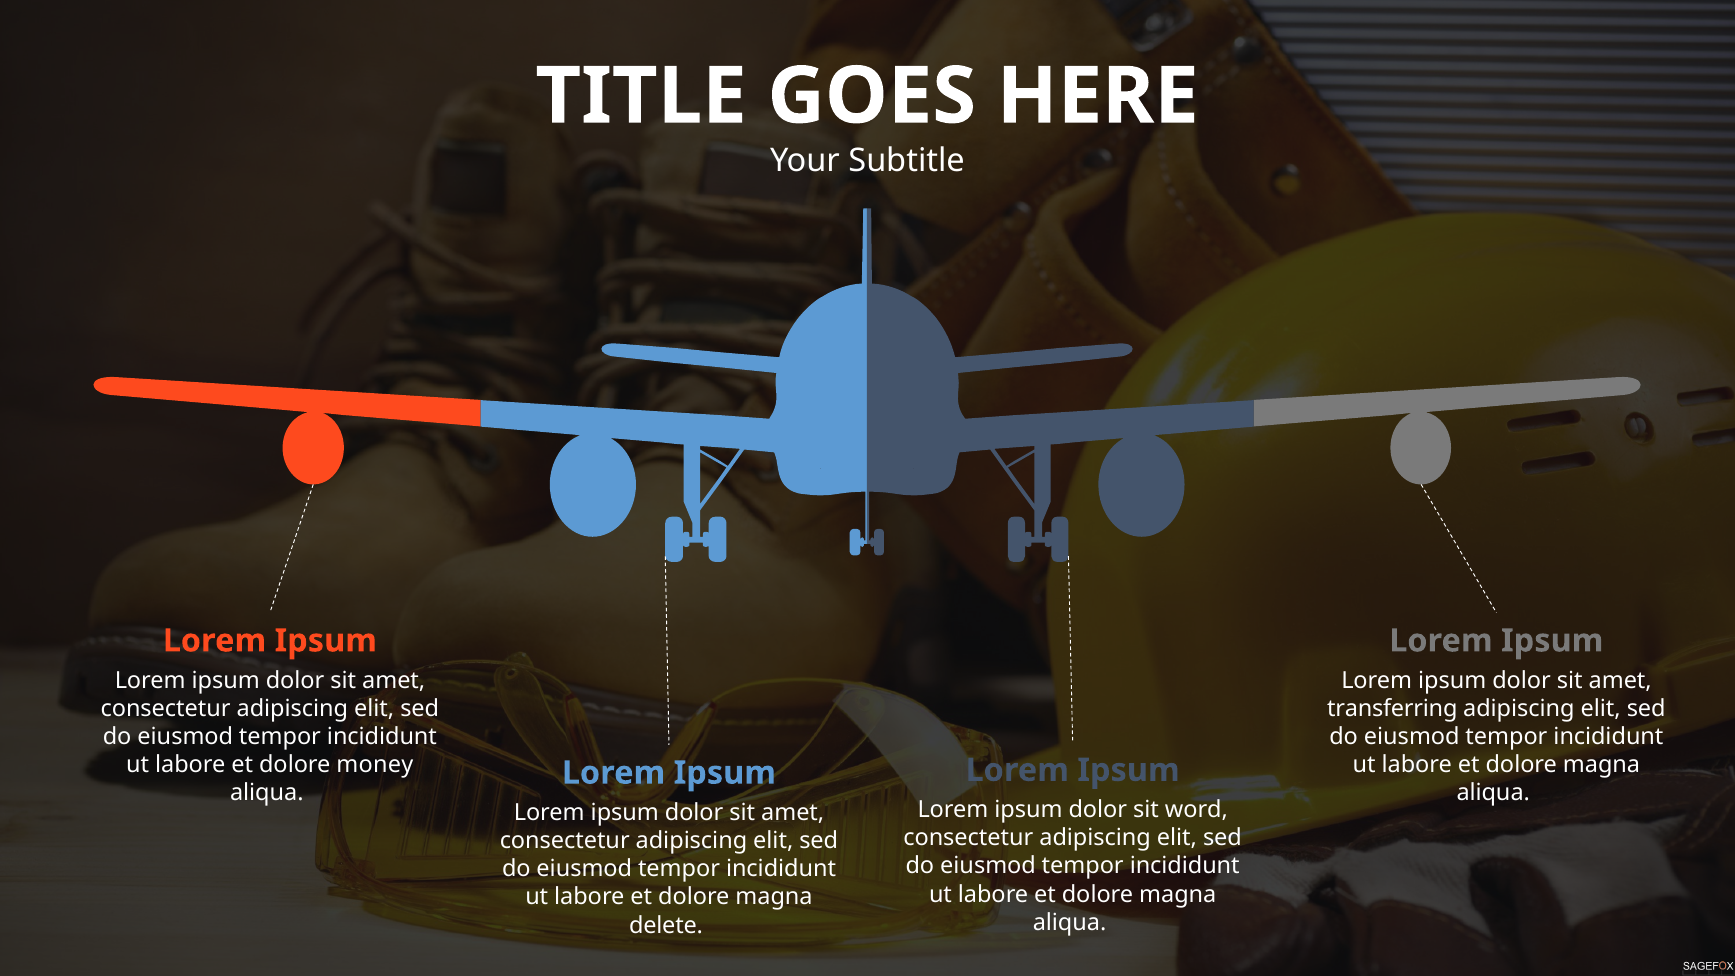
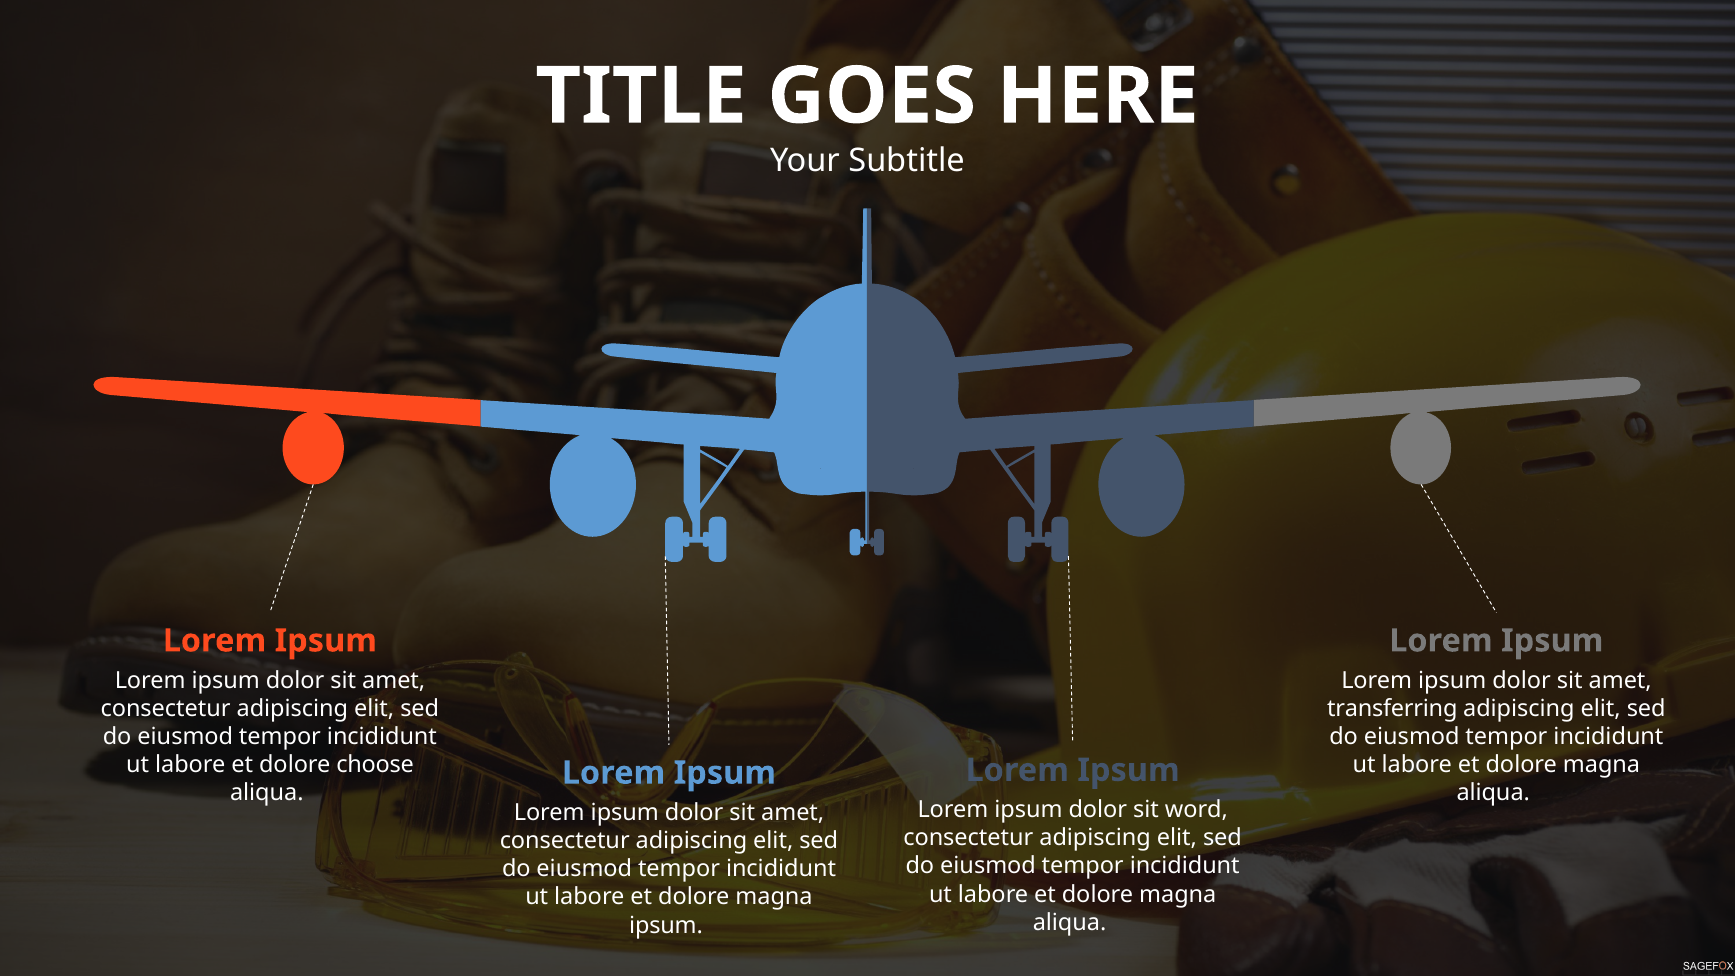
money: money -> choose
delete at (666, 925): delete -> ipsum
